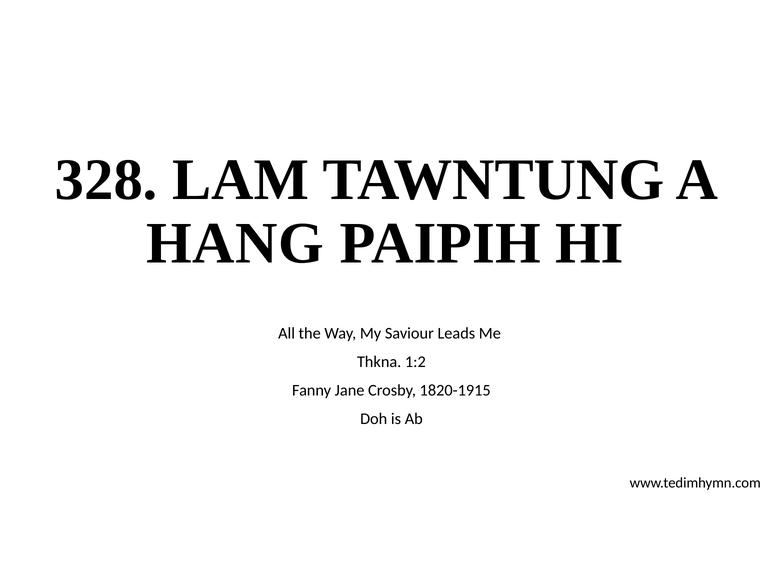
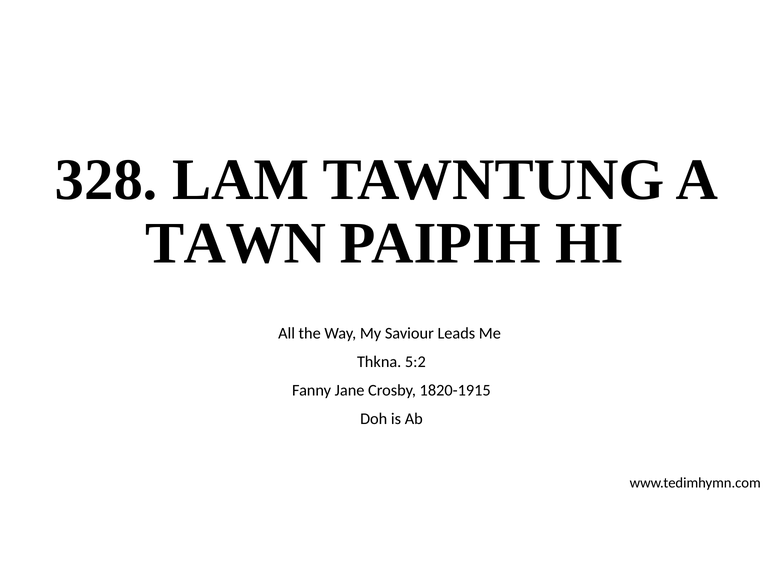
HANG: HANG -> TAWN
1:2: 1:2 -> 5:2
